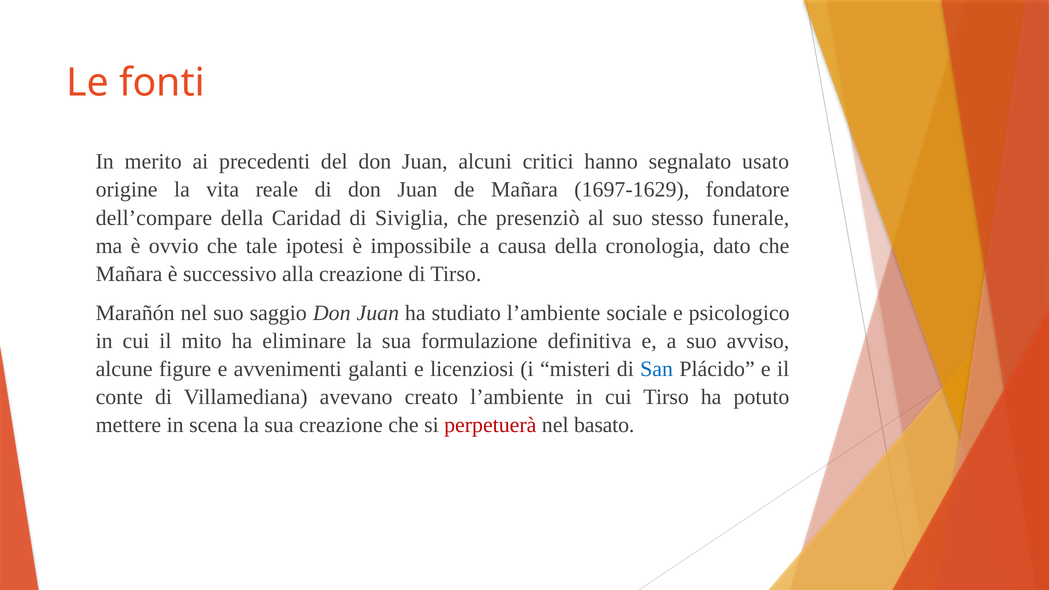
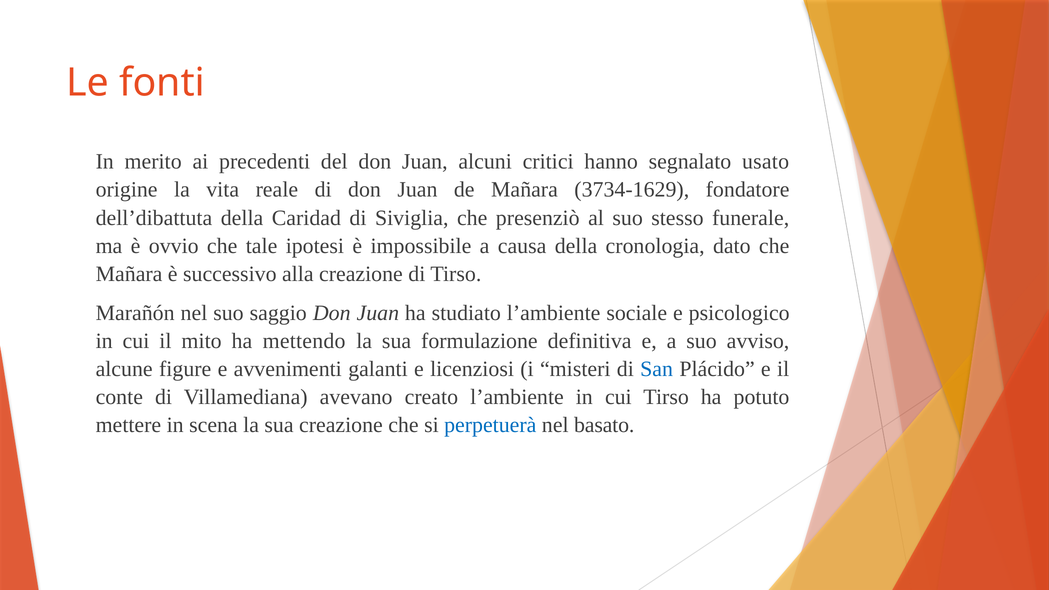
1697-1629: 1697-1629 -> 3734-1629
dell’compare: dell’compare -> dell’dibattuta
eliminare: eliminare -> mettendo
perpetuerà colour: red -> blue
